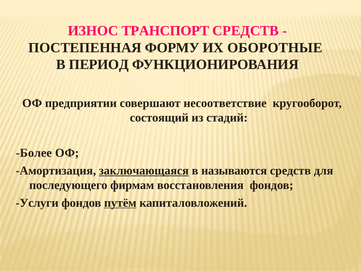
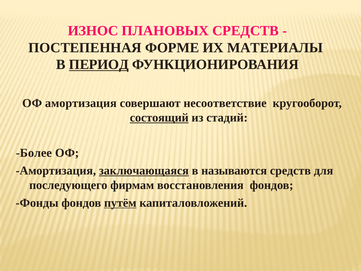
ТРАНСПОРТ: ТРАНСПОРТ -> ПЛАНОВЫХ
ФОРМУ: ФОРМУ -> ФОРМЕ
ОБОРОТНЫЕ: ОБОРОТНЫЕ -> МАТЕРИАЛЫ
ПЕРИОД underline: none -> present
предприятии at (81, 103): предприятии -> амортизация
состоящий underline: none -> present
Услуги: Услуги -> Фонды
